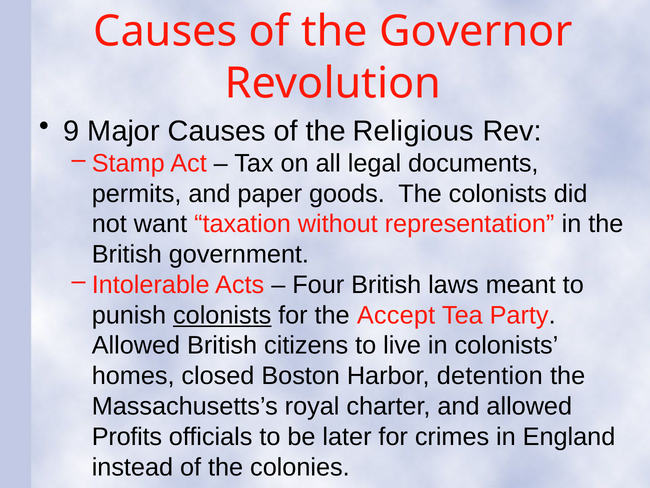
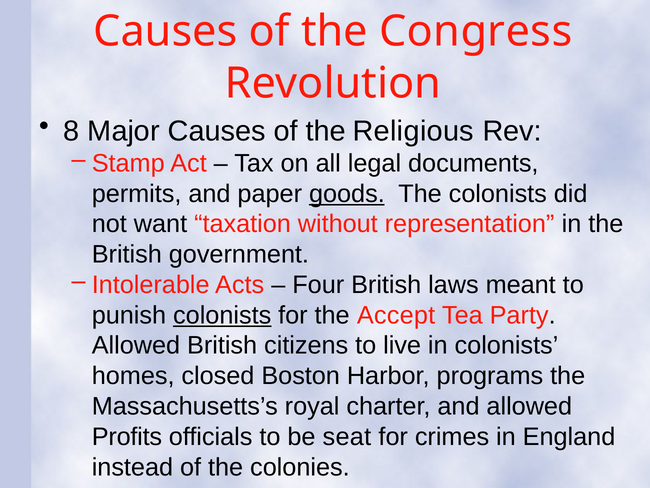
Governor: Governor -> Congress
9: 9 -> 8
goods underline: none -> present
detention: detention -> programs
later: later -> seat
